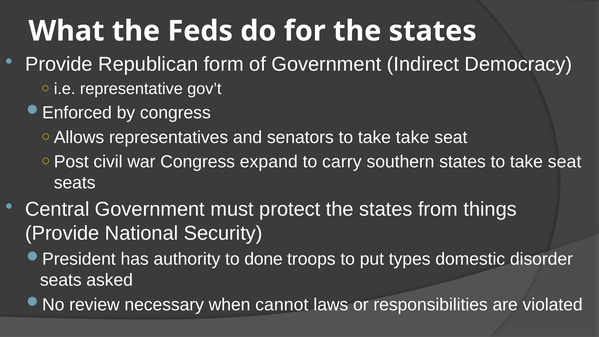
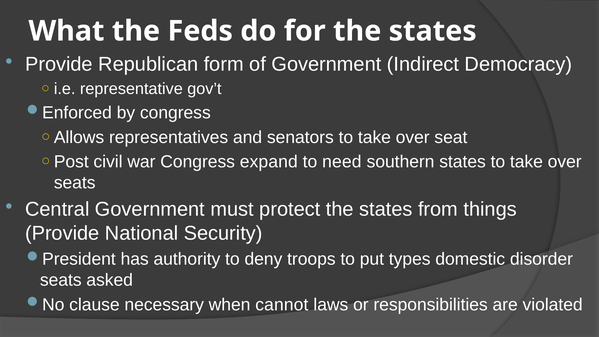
senators to take take: take -> over
carry: carry -> need
states to take seat: seat -> over
done: done -> deny
review: review -> clause
